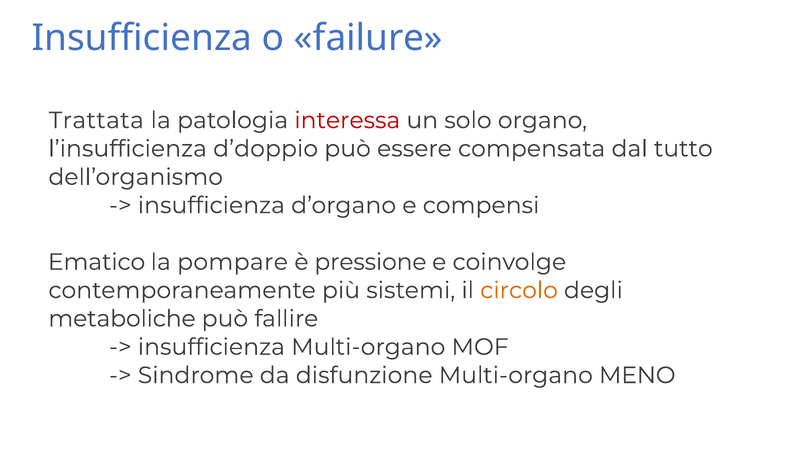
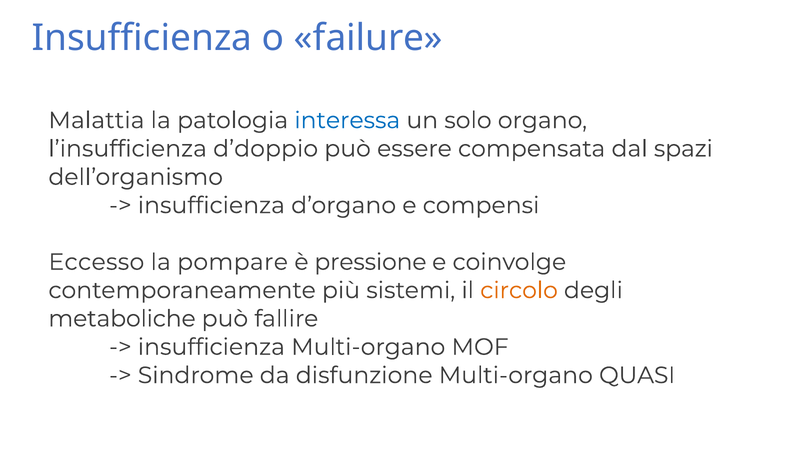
Trattata: Trattata -> Malattia
interessa colour: red -> blue
tutto: tutto -> spazi
Ematico: Ematico -> Eccesso
MENO: MENO -> QUASI
